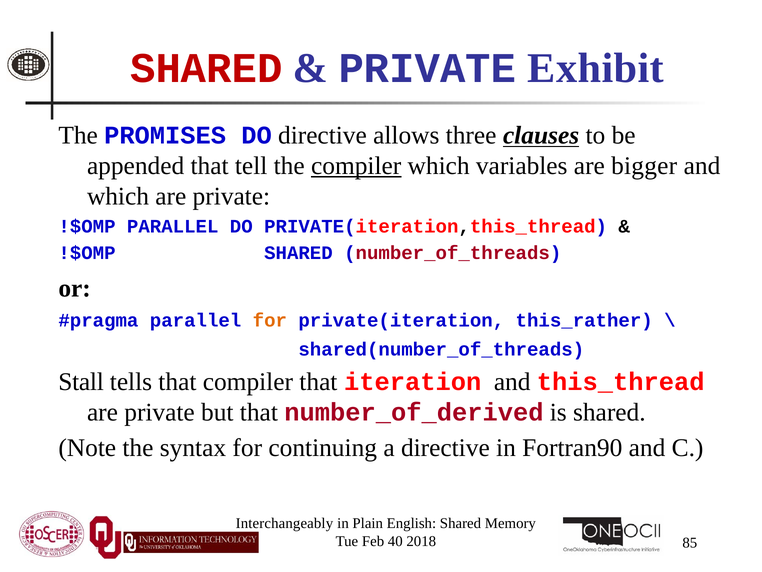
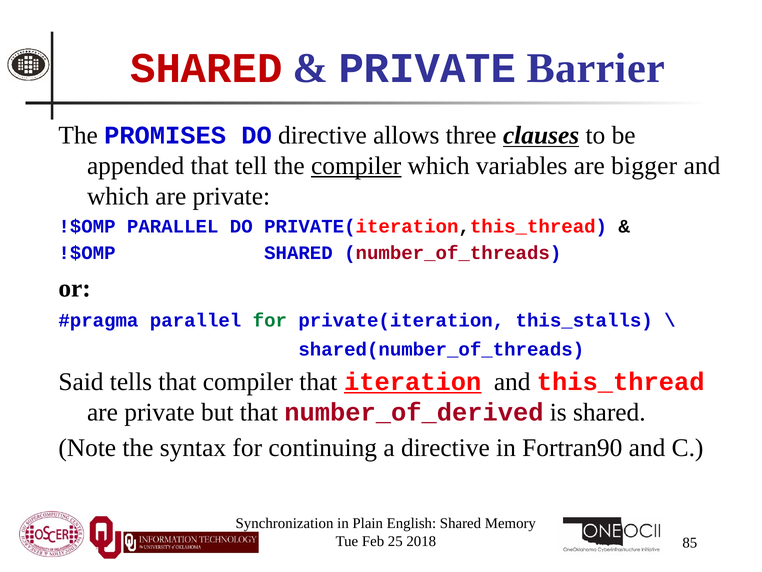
Exhibit: Exhibit -> Barrier
for at (270, 320) colour: orange -> green
this_rather: this_rather -> this_stalls
Stall: Stall -> Said
iteration underline: none -> present
Interchangeably: Interchangeably -> Synchronization
40: 40 -> 25
